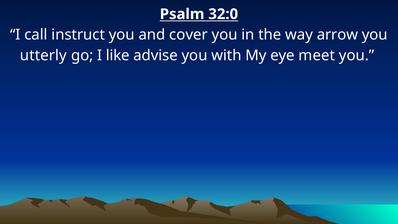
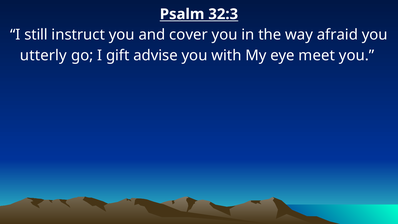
32:0: 32:0 -> 32:3
call: call -> still
arrow: arrow -> afraid
like: like -> gift
